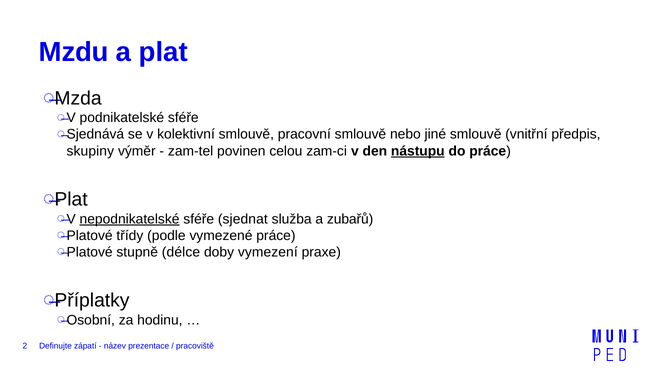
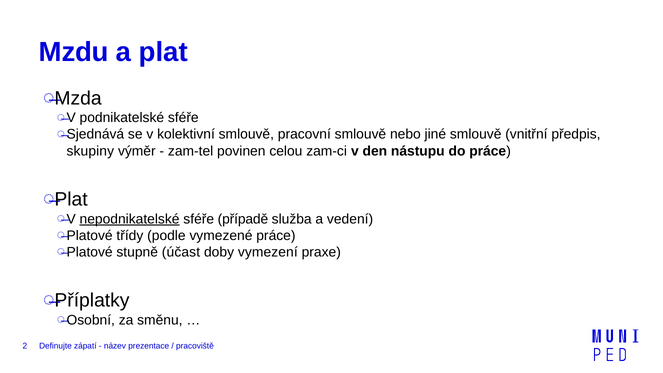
nástupu underline: present -> none
sjednat: sjednat -> případě
zubařů: zubařů -> vedení
délce: délce -> účast
hodinu: hodinu -> směnu
